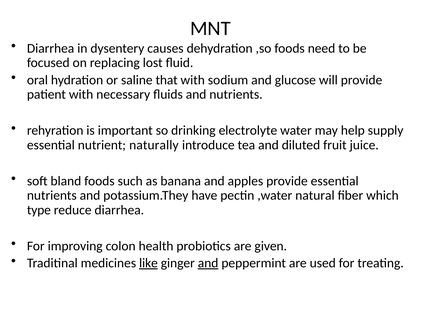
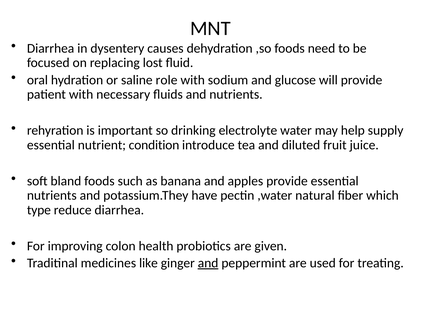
that: that -> role
naturally: naturally -> condition
like underline: present -> none
